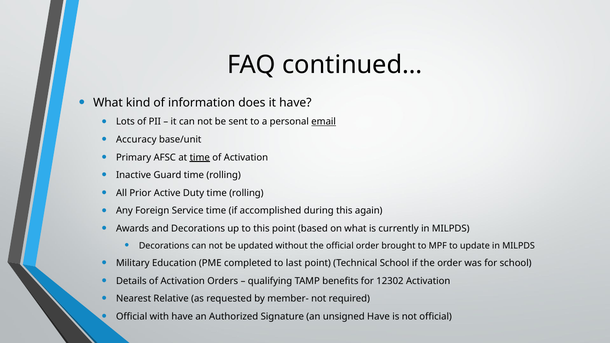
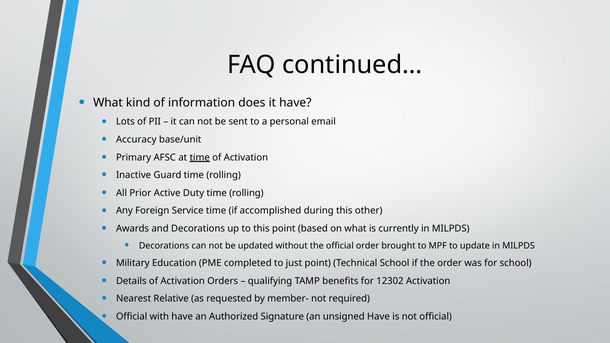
email underline: present -> none
again: again -> other
last: last -> just
